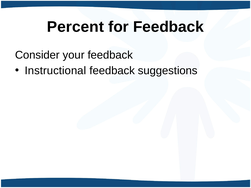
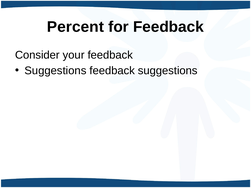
Instructional at (55, 71): Instructional -> Suggestions
